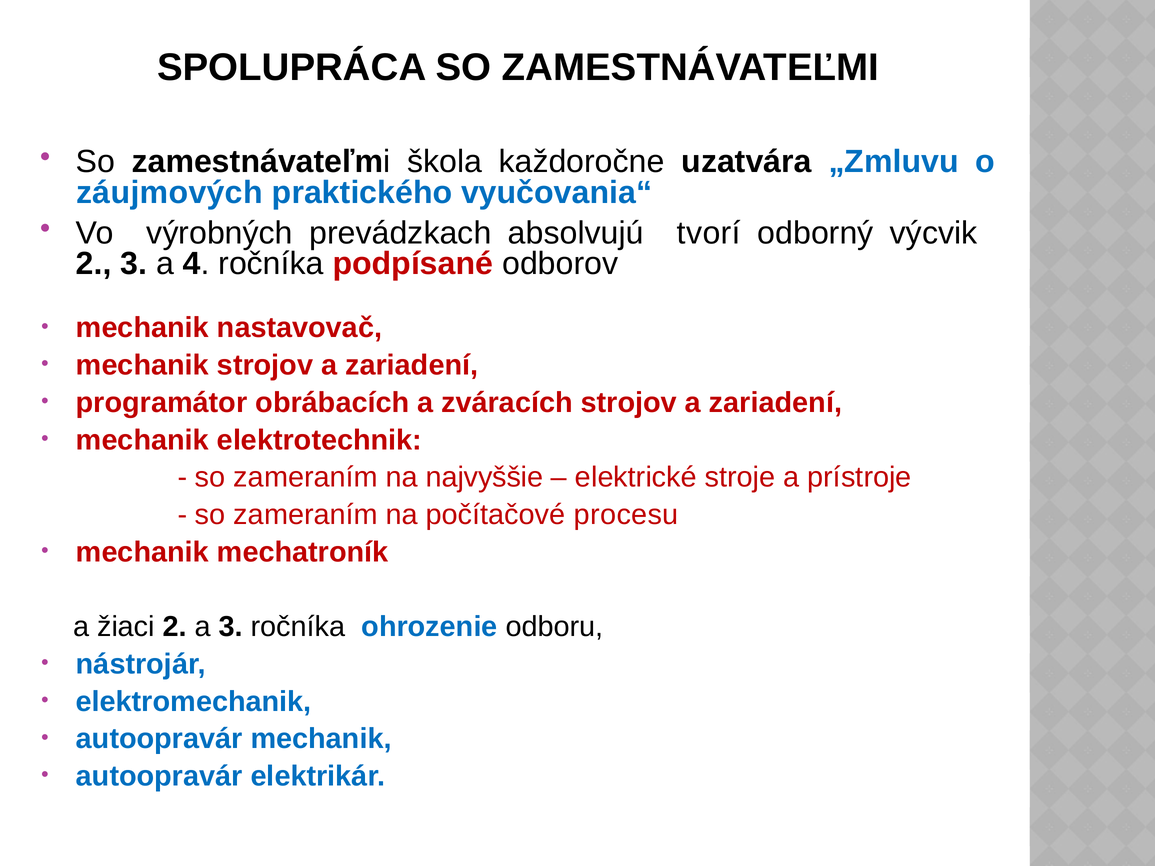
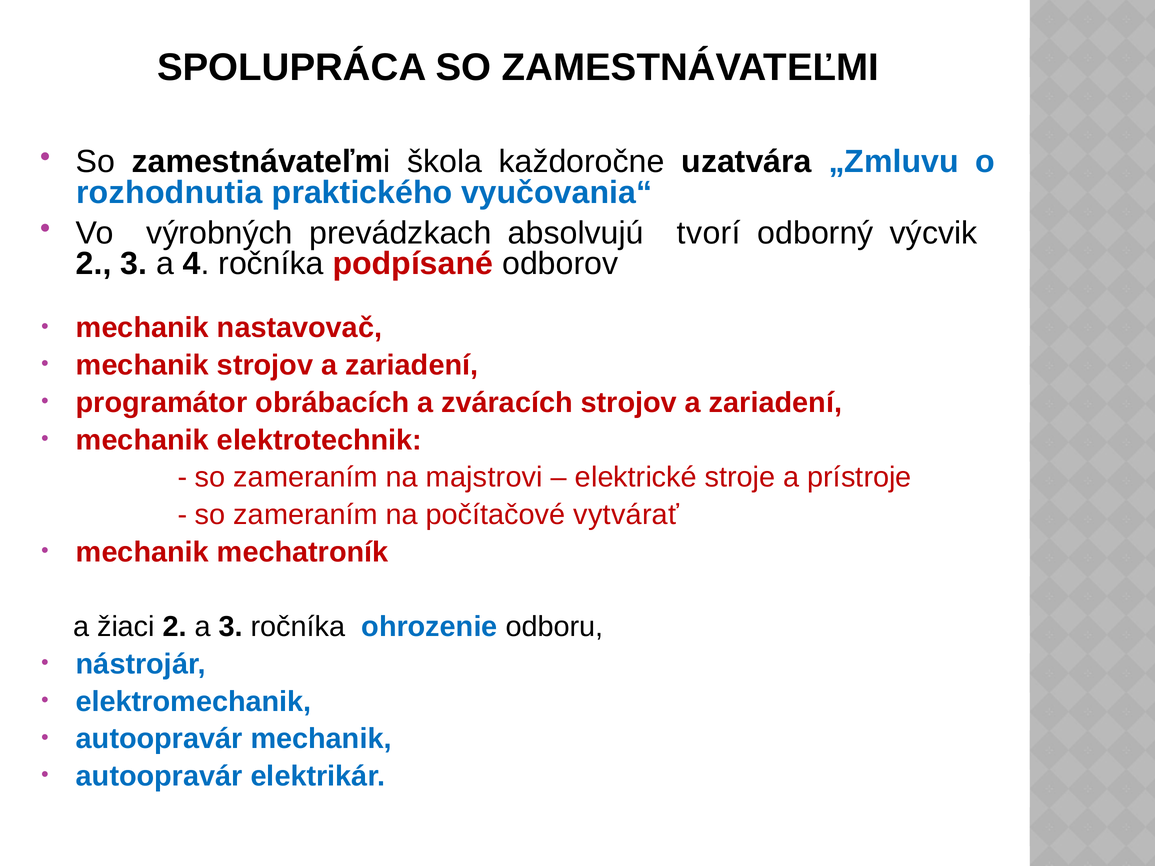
záujmových: záujmových -> rozhodnutia
najvyššie: najvyššie -> majstrovi
procesu: procesu -> vytvárať
